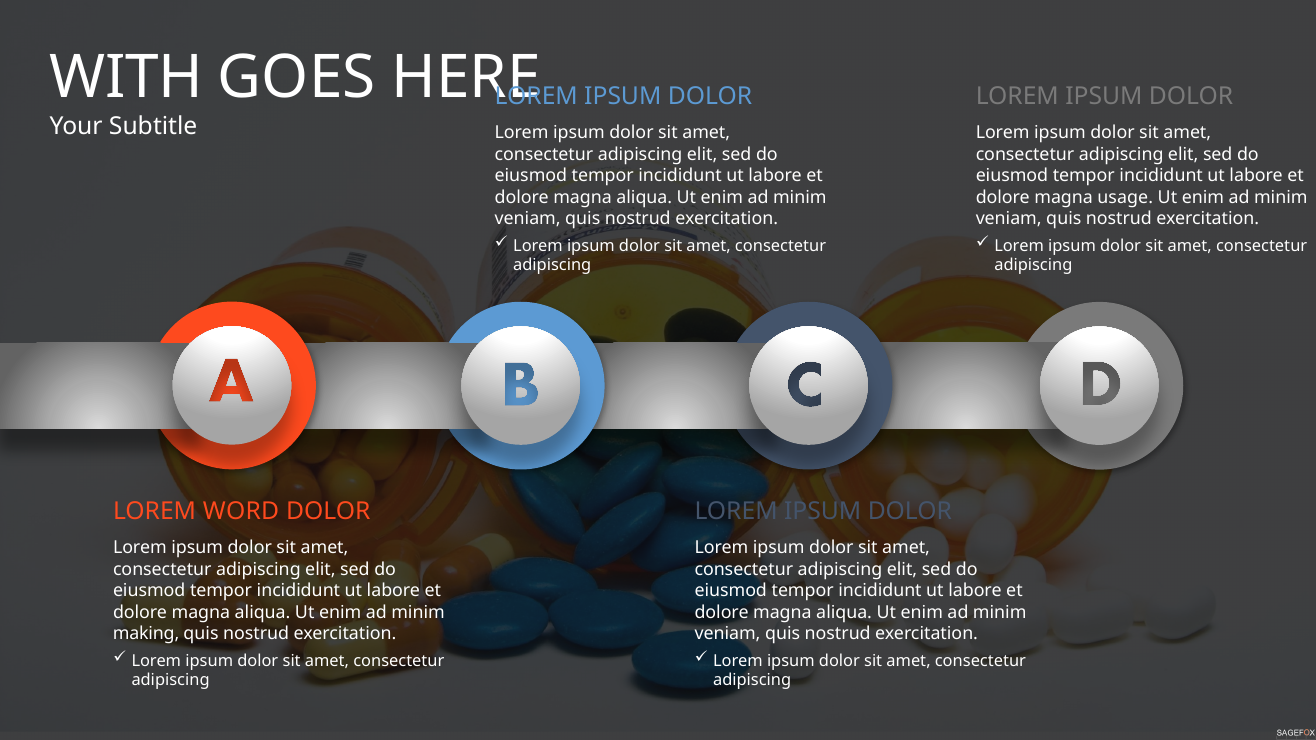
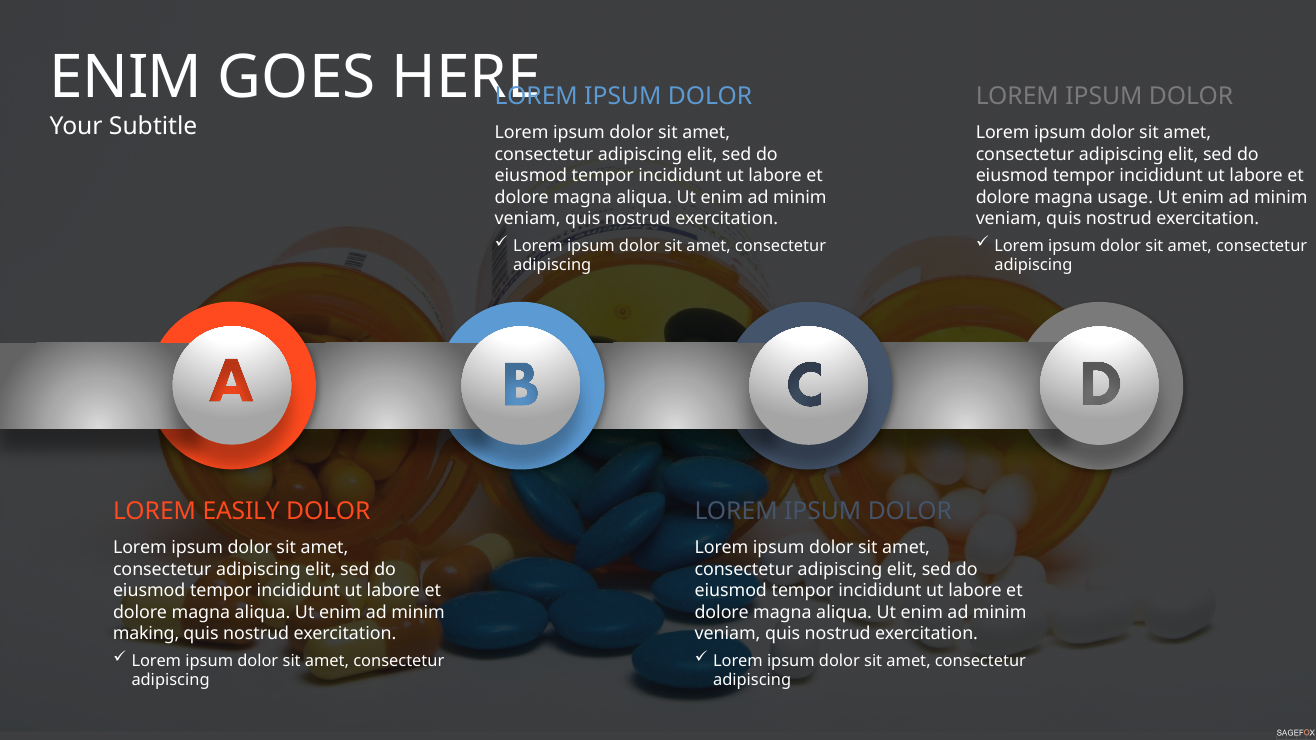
WITH at (126, 78): WITH -> ENIM
WORD: WORD -> EASILY
